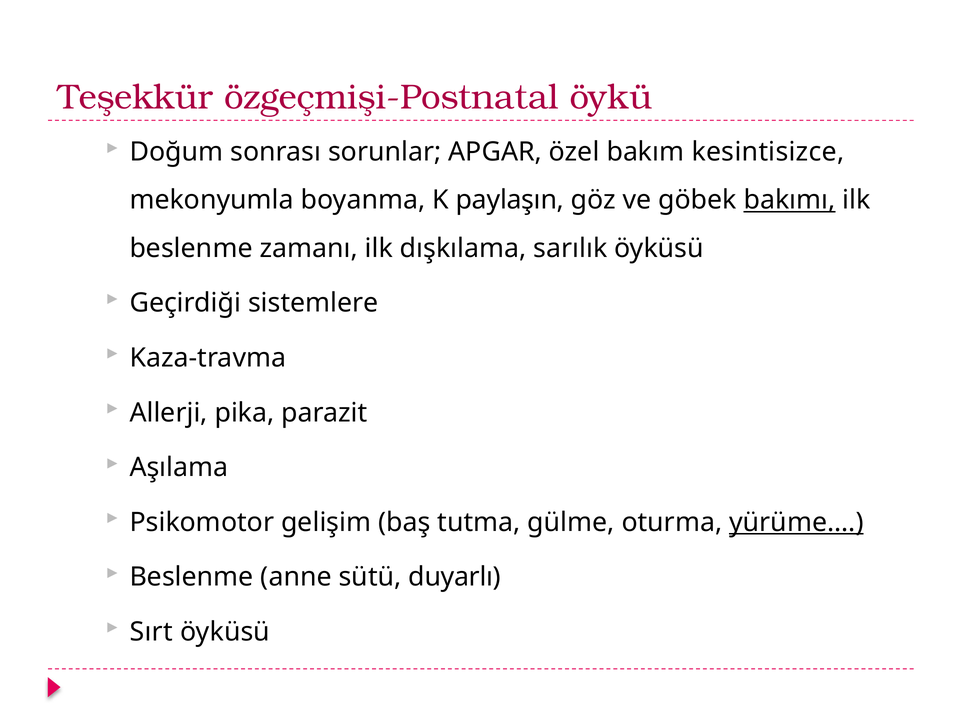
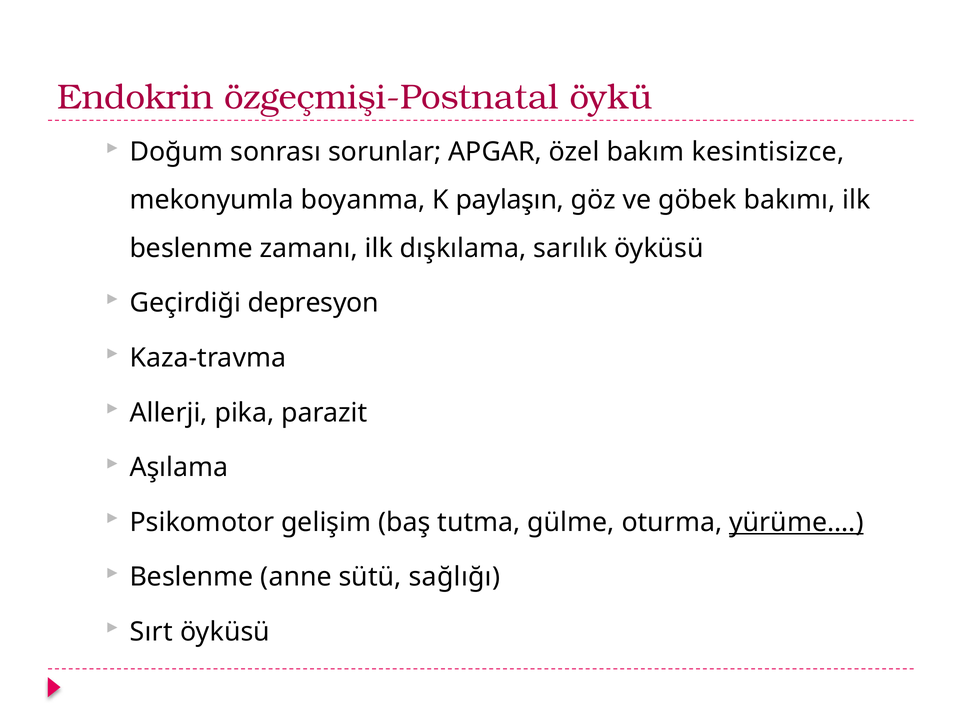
Teşekkür: Teşekkür -> Endokrin
bakımı underline: present -> none
sistemlere: sistemlere -> depresyon
duyarlı: duyarlı -> sağlığı
